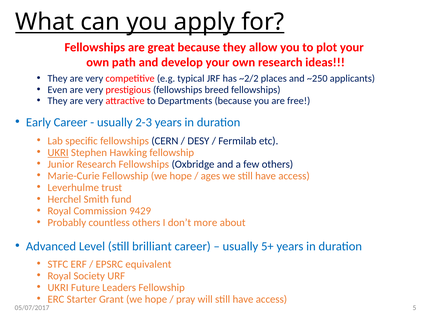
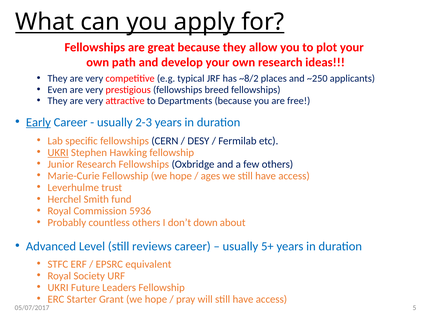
~2/2: ~2/2 -> ~8/2
Early underline: none -> present
9429: 9429 -> 5936
more: more -> down
brilliant: brilliant -> reviews
